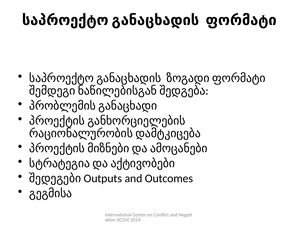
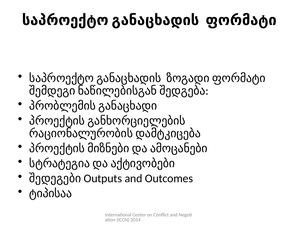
გეგმისა: გეგმისა -> ტიპისაა
